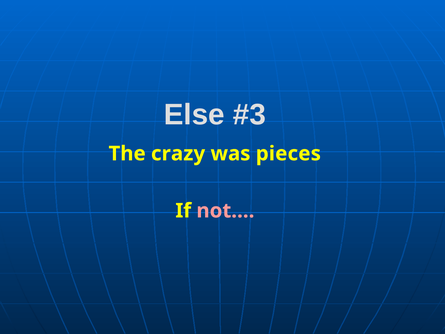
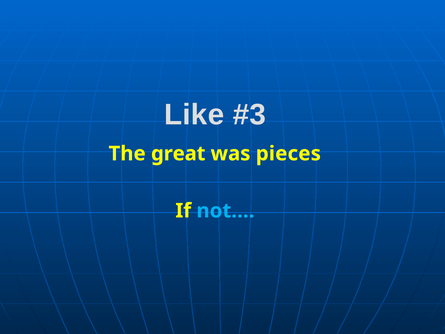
Else: Else -> Like
crazy: crazy -> great
not… colour: pink -> light blue
